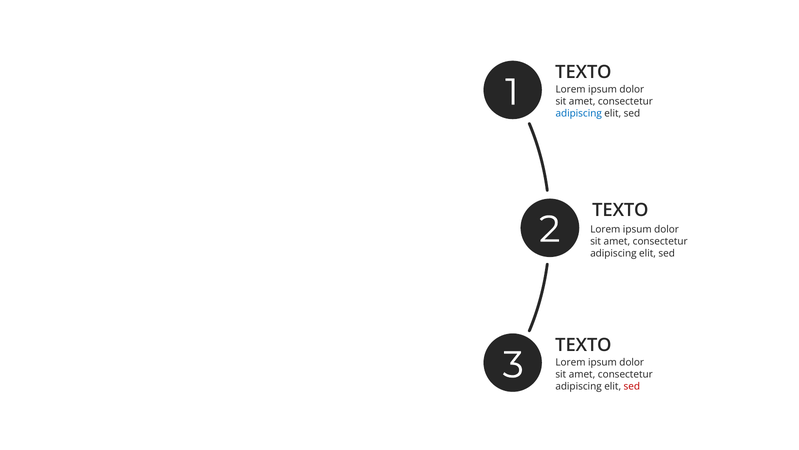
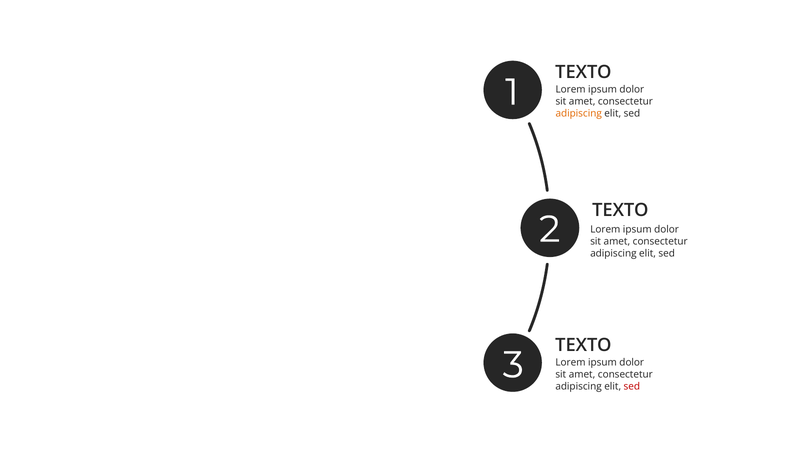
adipiscing at (579, 114) colour: blue -> orange
